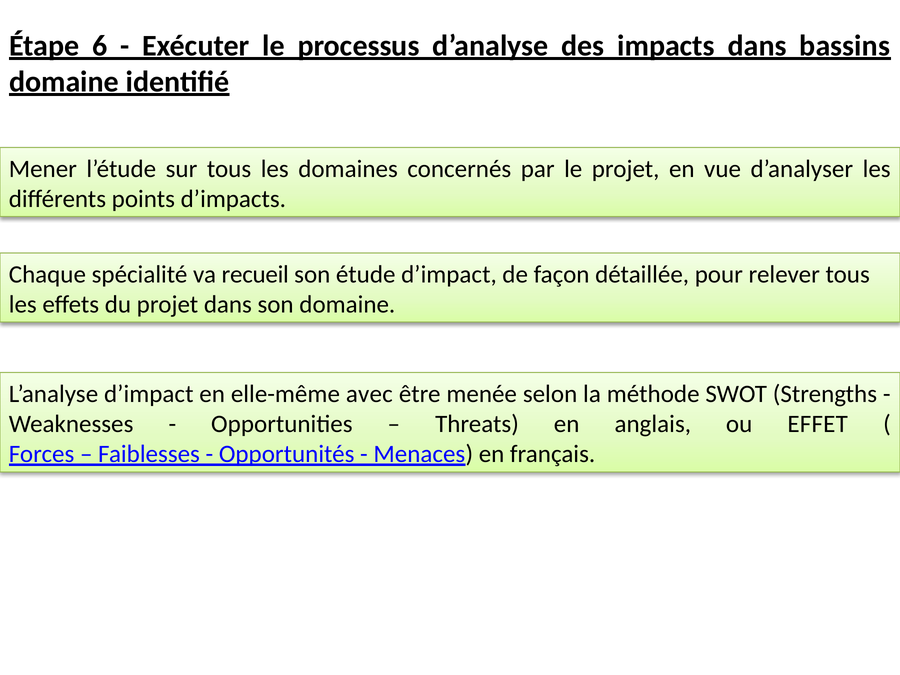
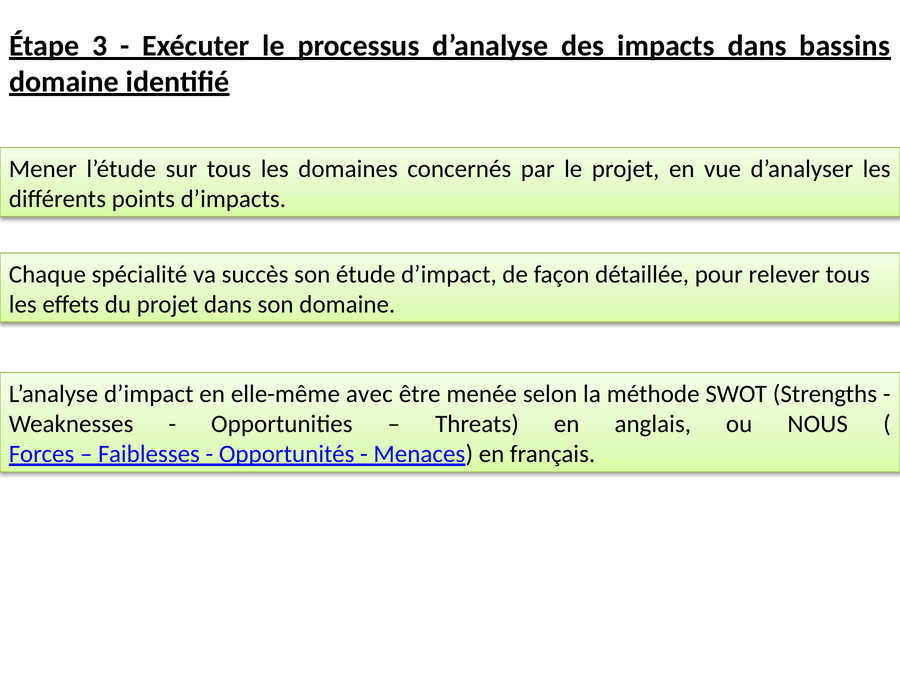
6: 6 -> 3
recueil: recueil -> succès
EFFET: EFFET -> NOUS
